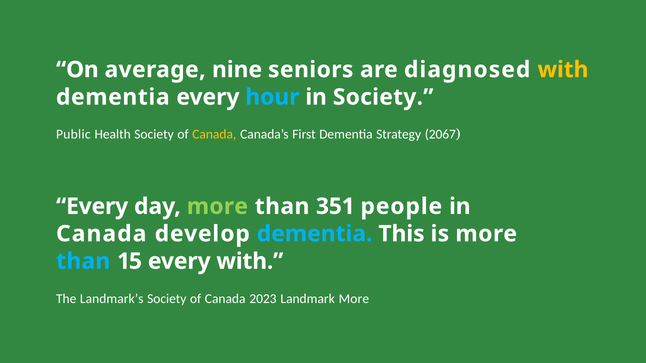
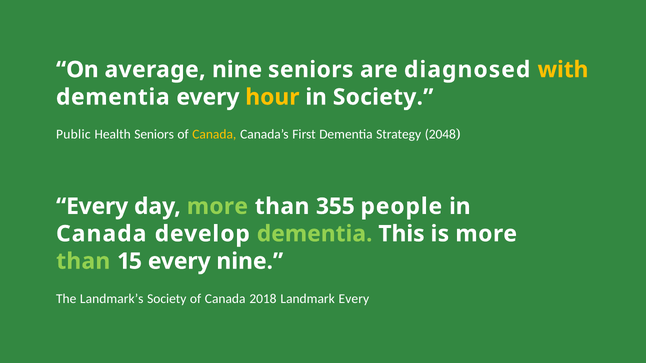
hour colour: light blue -> yellow
Health Society: Society -> Seniors
2067: 2067 -> 2048
351: 351 -> 355
dementia at (315, 234) colour: light blue -> light green
than at (83, 261) colour: light blue -> light green
every with: with -> nine
2023: 2023 -> 2018
Landmark More: More -> Every
